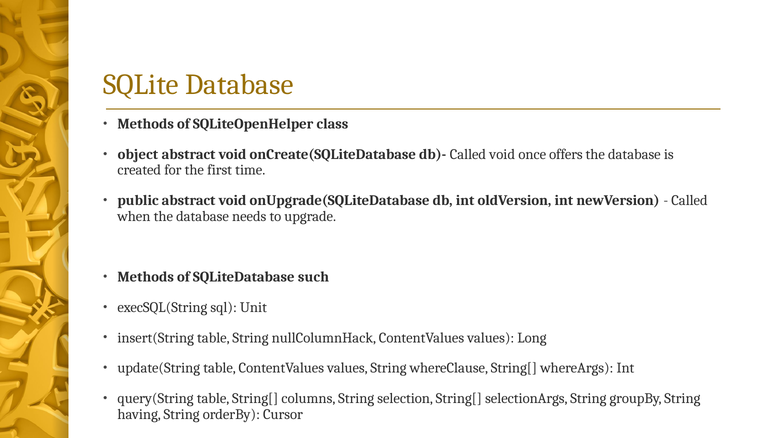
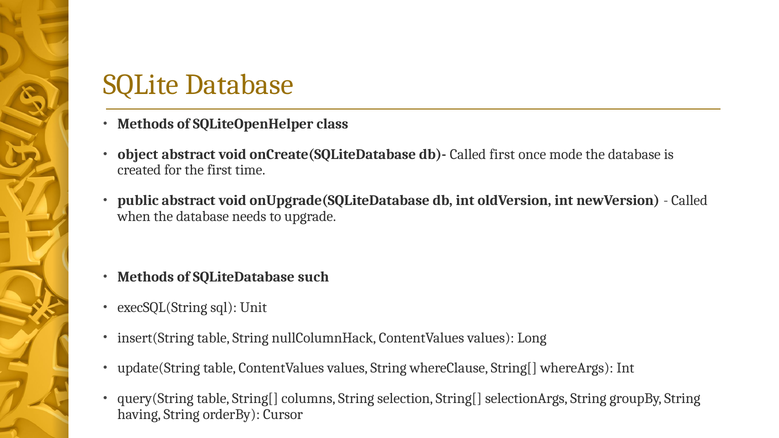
Called void: void -> first
offers: offers -> mode
